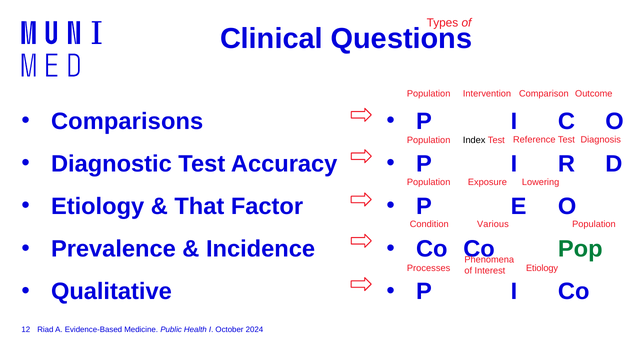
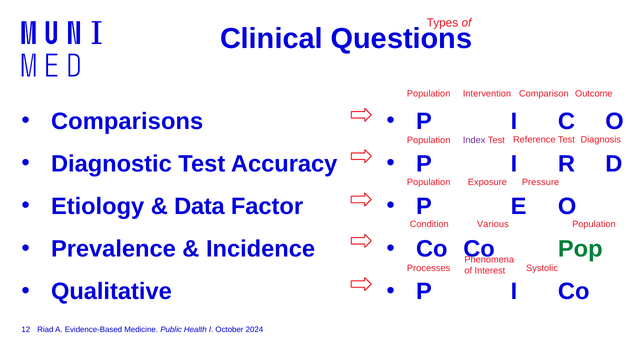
Index colour: black -> purple
Lowering: Lowering -> Pressure
That: That -> Data
Interest Etiology: Etiology -> Systolic
